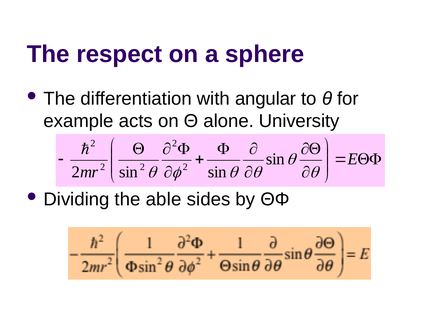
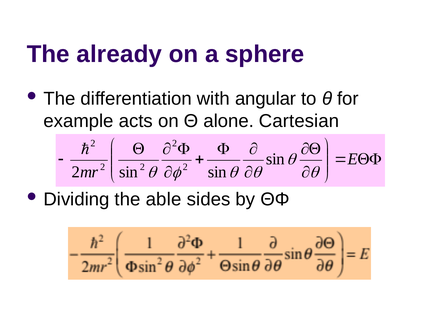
respect: respect -> already
University: University -> Cartesian
